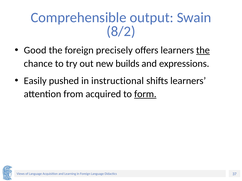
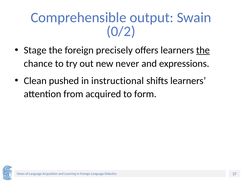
8/2: 8/2 -> 0/2
Good: Good -> Stage
builds: builds -> never
Easily: Easily -> Clean
form underline: present -> none
